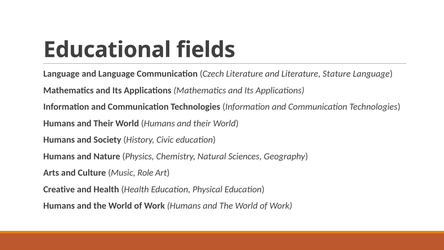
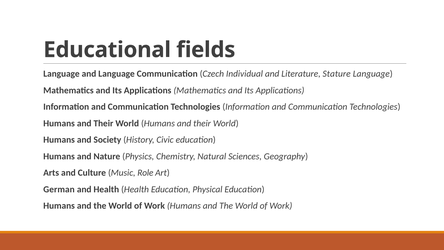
Czech Literature: Literature -> Individual
Creative: Creative -> German
